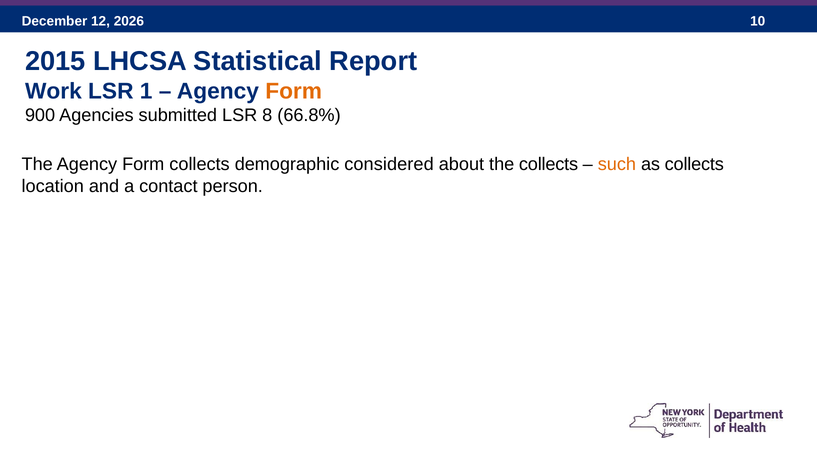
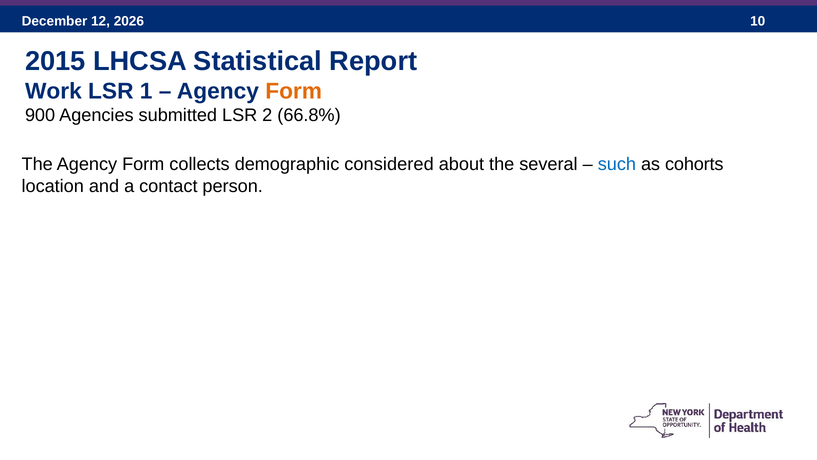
8: 8 -> 2
the collects: collects -> several
such colour: orange -> blue
as collects: collects -> cohorts
